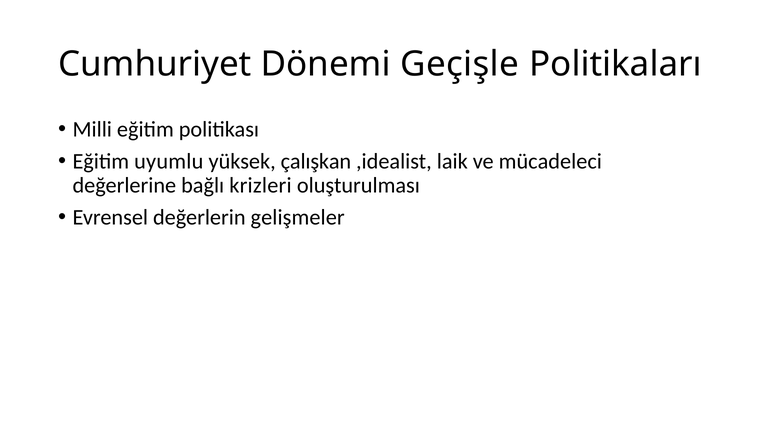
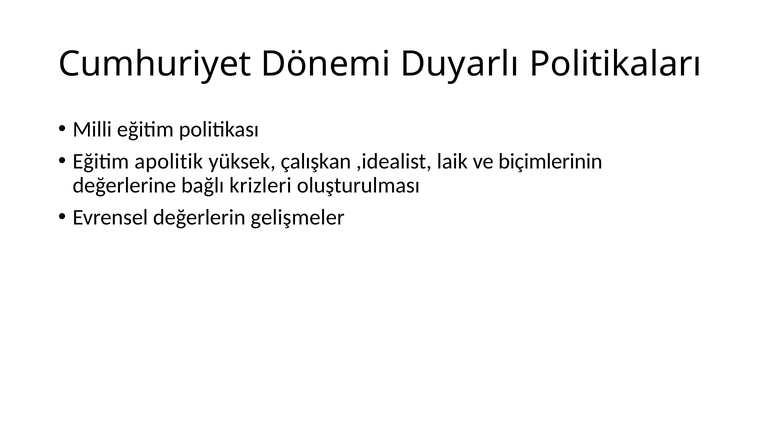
Geçişle: Geçişle -> Duyarlı
uyumlu: uyumlu -> apolitik
mücadeleci: mücadeleci -> biçimlerinin
